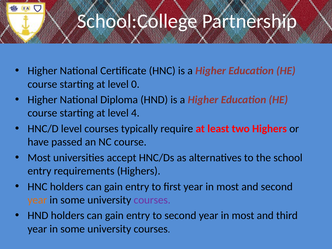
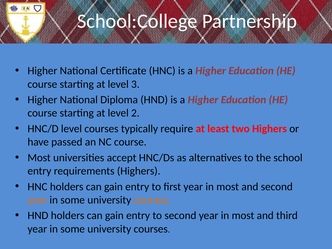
0: 0 -> 3
4: 4 -> 2
courses at (152, 200) colour: purple -> orange
